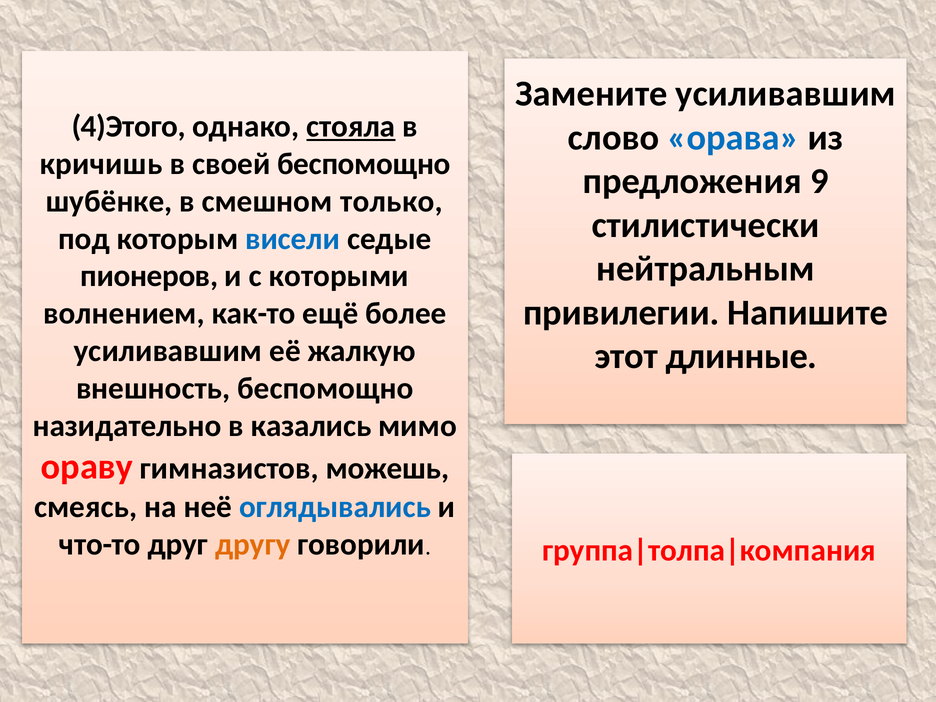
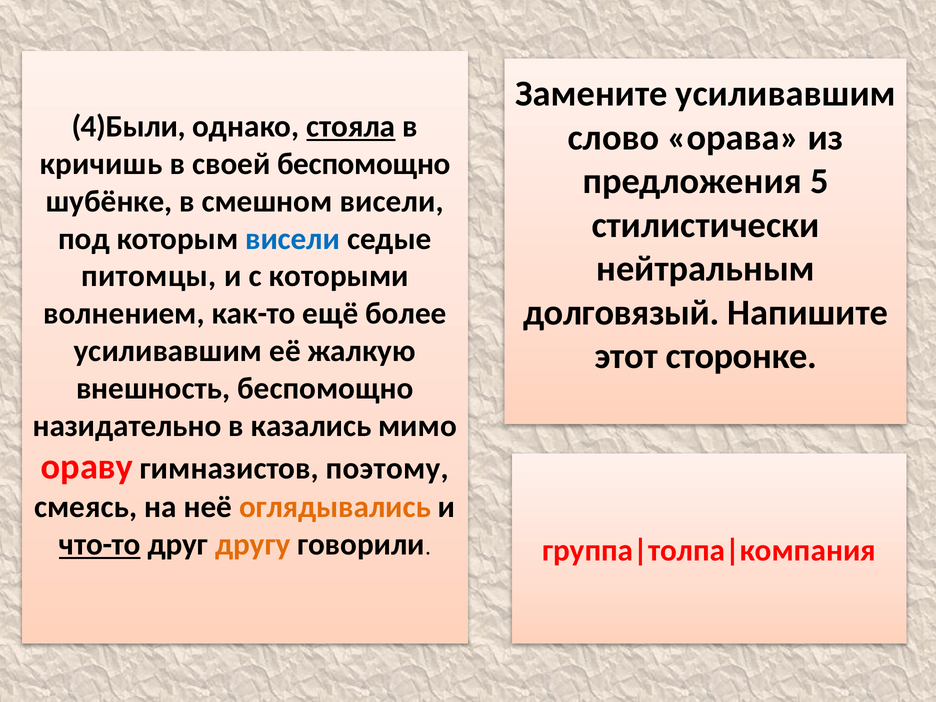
4)Этого: 4)Этого -> 4)Были
орава colour: blue -> black
9: 9 -> 5
смешном только: только -> висели
пионеров: пионеров -> питомцы
привилегии: привилегии -> долговязый
длинные: длинные -> сторонке
можешь: можешь -> поэтому
оглядывались colour: blue -> orange
что-то underline: none -> present
